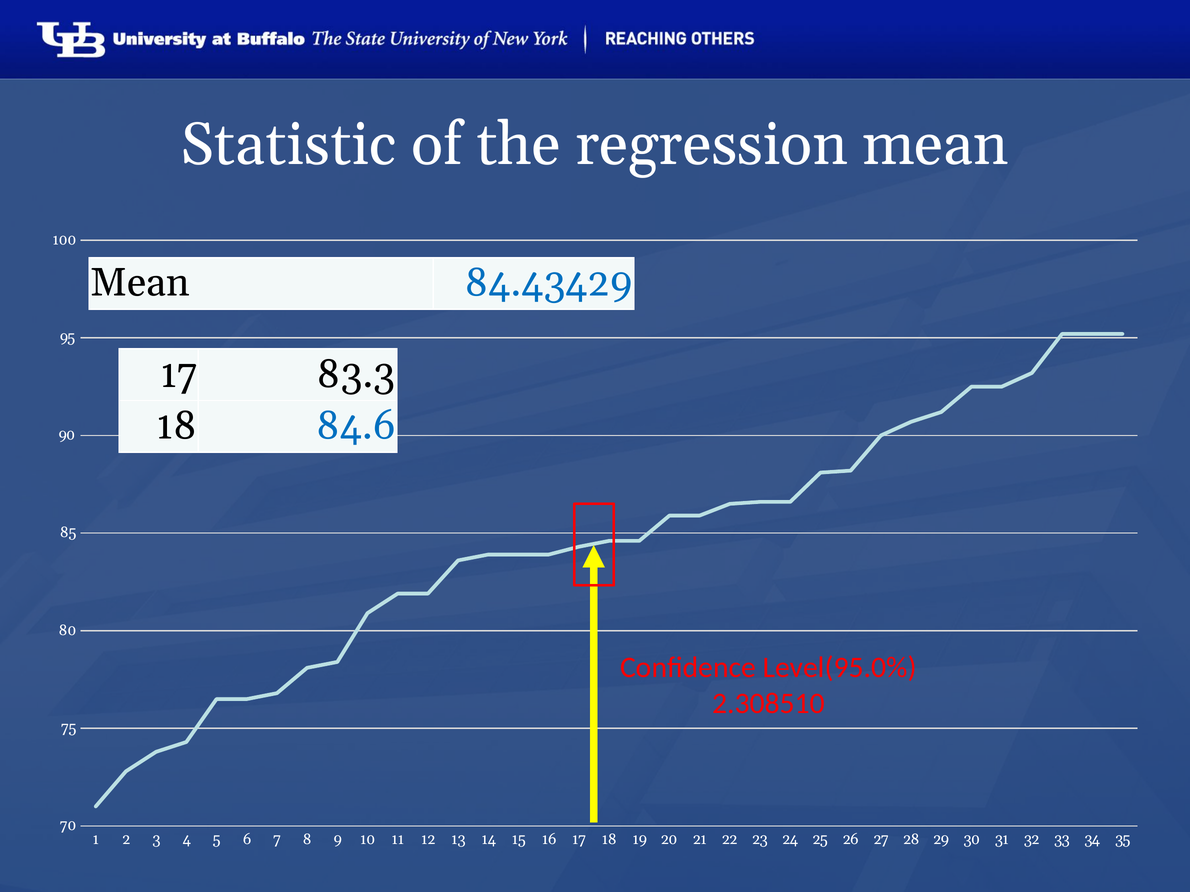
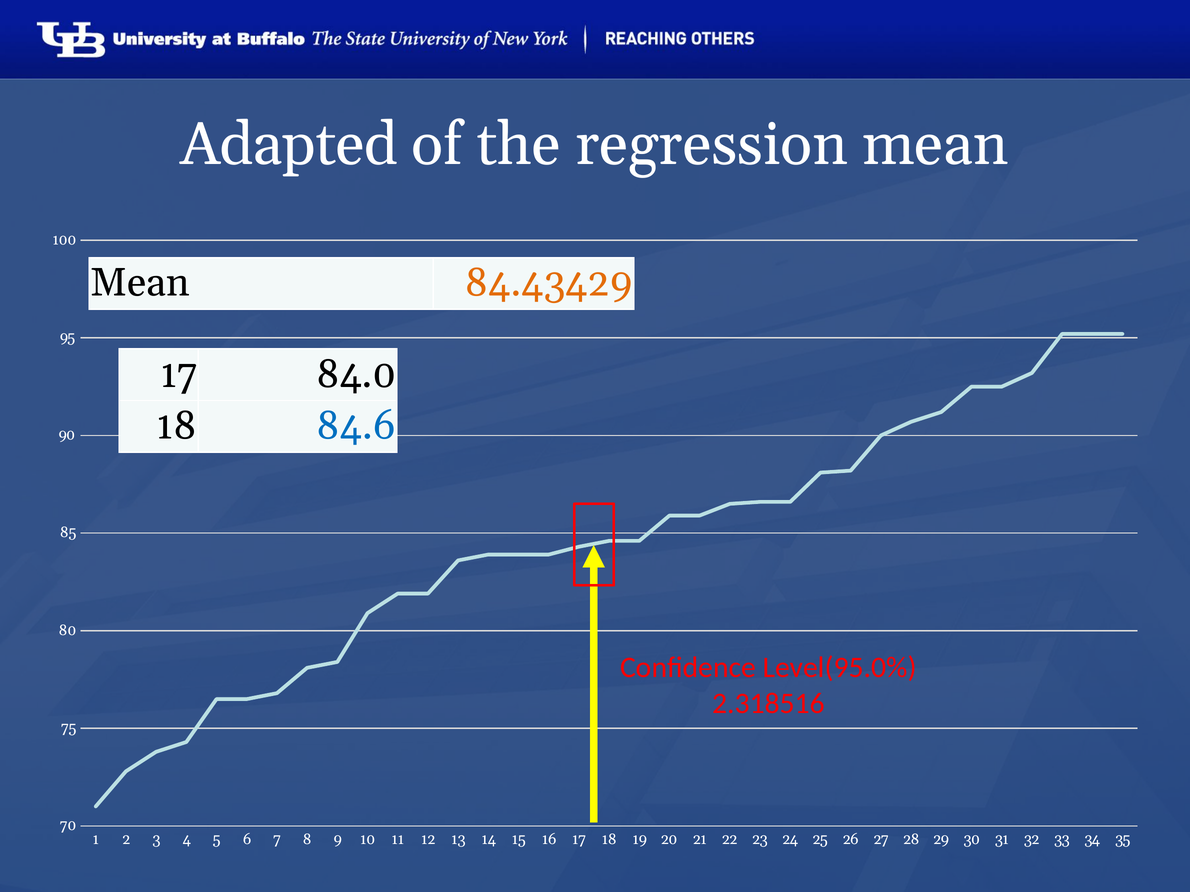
Statistic: Statistic -> Adapted
84.43429 colour: blue -> orange
83.3: 83.3 -> 84.0
2.308510: 2.308510 -> 2.318516
